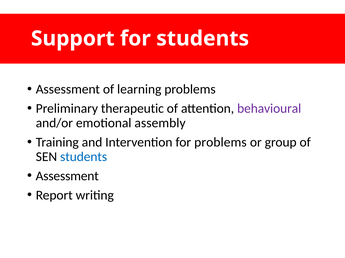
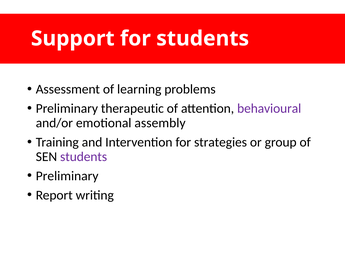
for problems: problems -> strategies
students at (84, 157) colour: blue -> purple
Assessment at (67, 176): Assessment -> Preliminary
